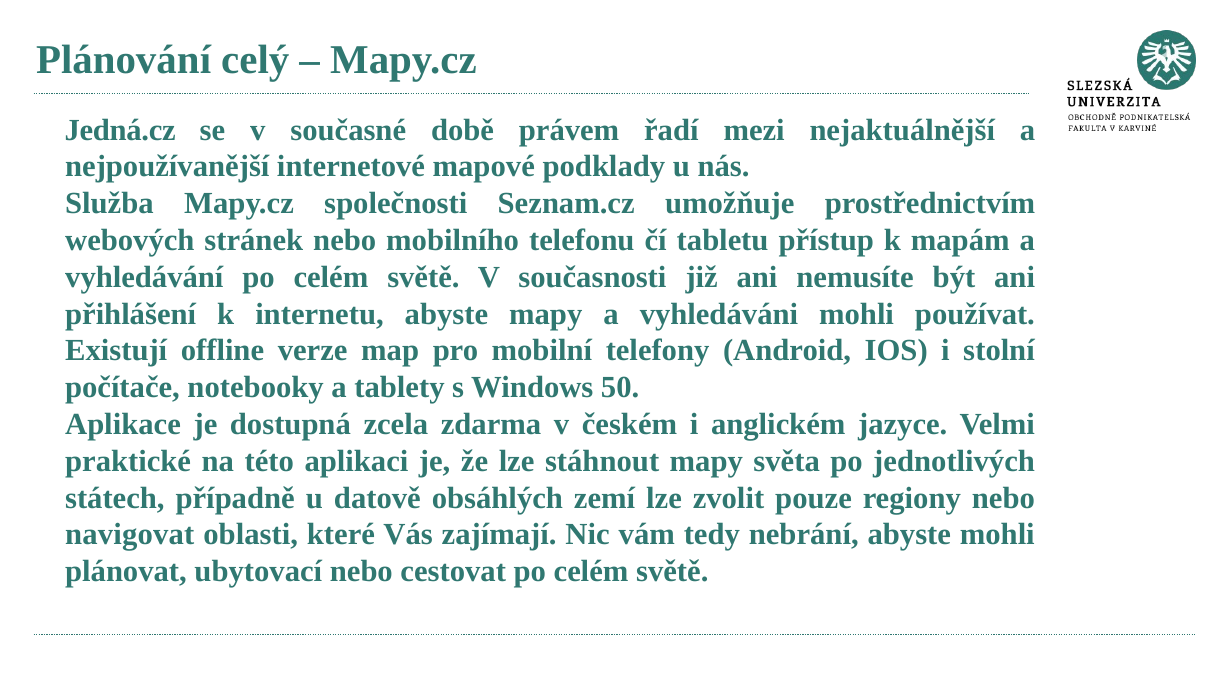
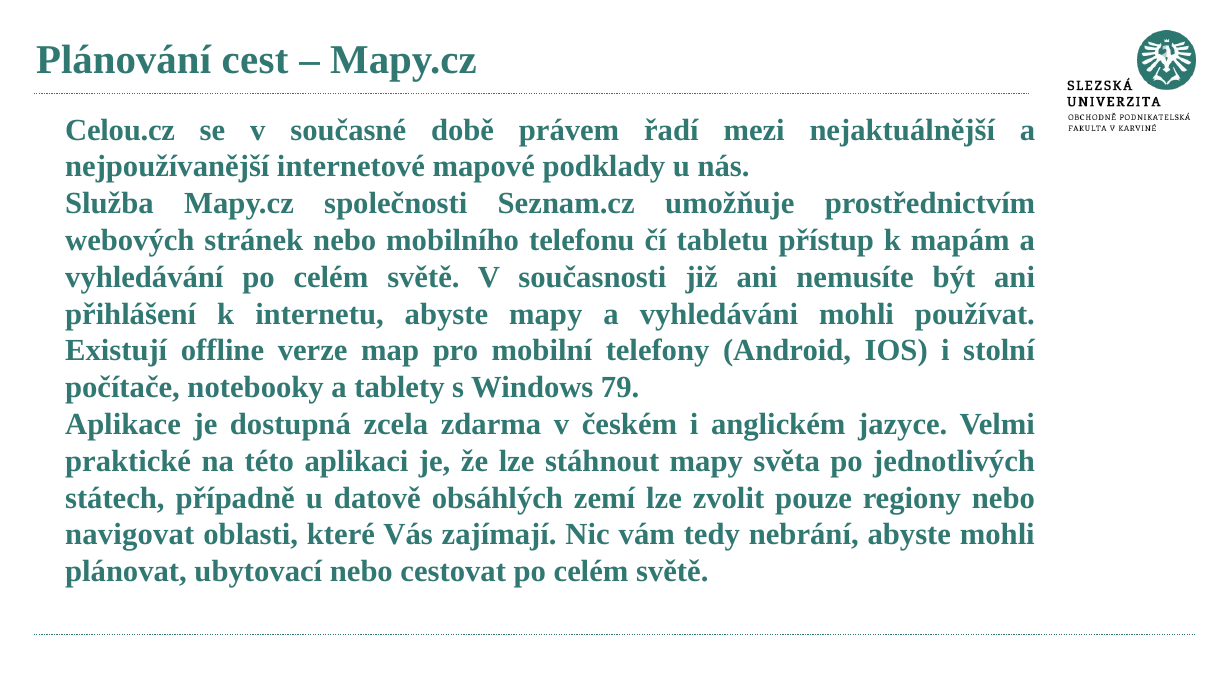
celý: celý -> cest
Jedná.cz: Jedná.cz -> Celou.cz
50: 50 -> 79
